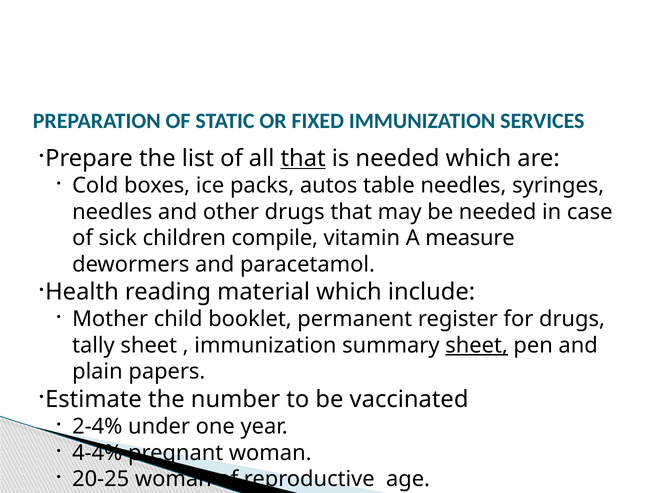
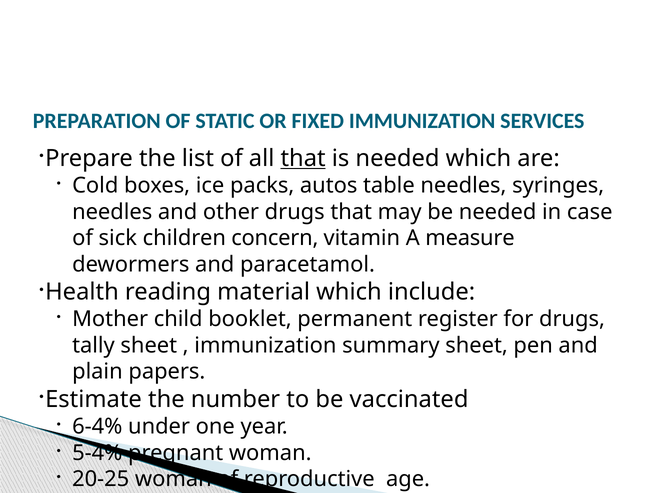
compile: compile -> concern
sheet at (477, 345) underline: present -> none
2-4%: 2-4% -> 6-4%
4-4%: 4-4% -> 5-4%
